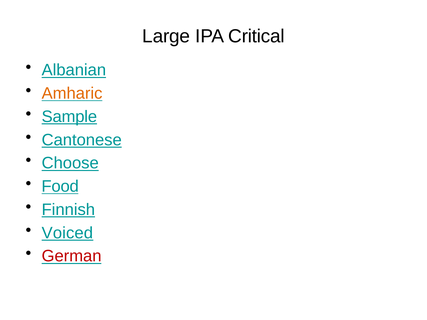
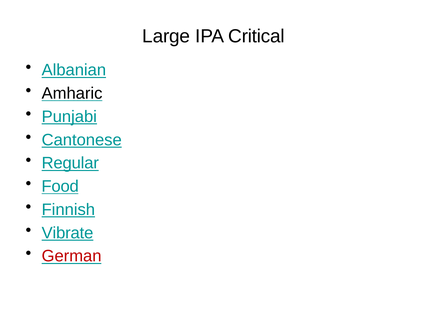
Amharic colour: orange -> black
Sample: Sample -> Punjabi
Choose: Choose -> Regular
Voiced: Voiced -> Vibrate
